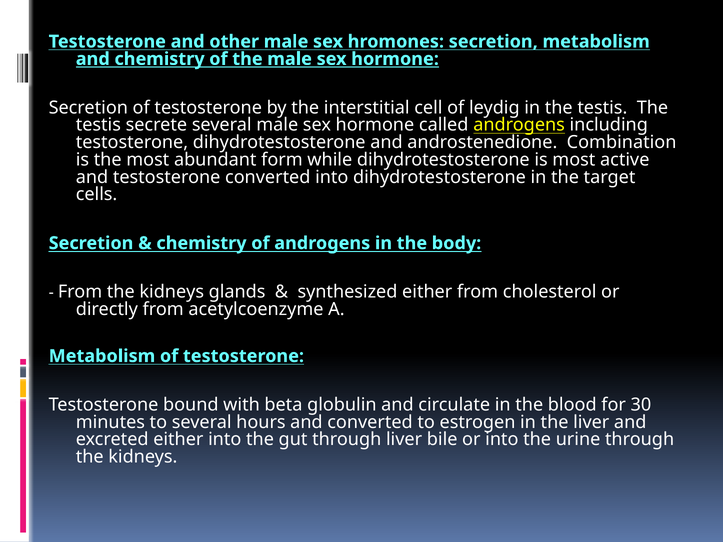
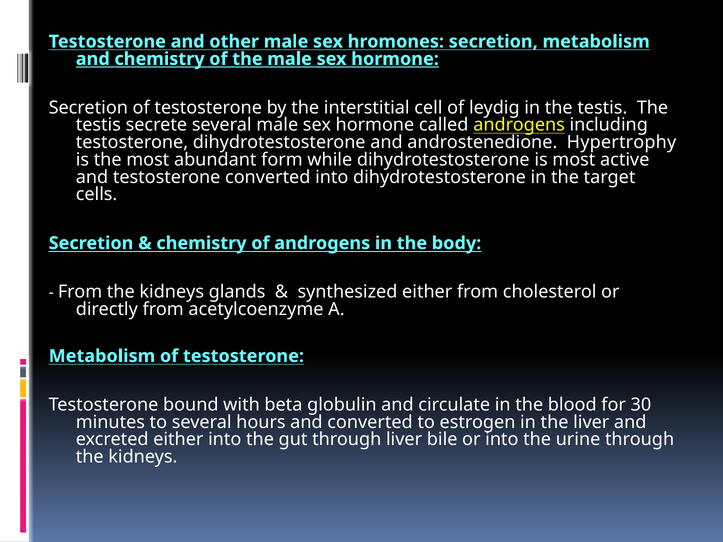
Combination: Combination -> Hypertrophy
